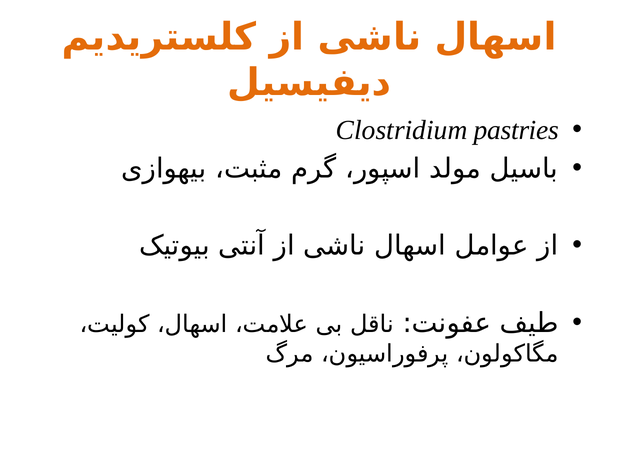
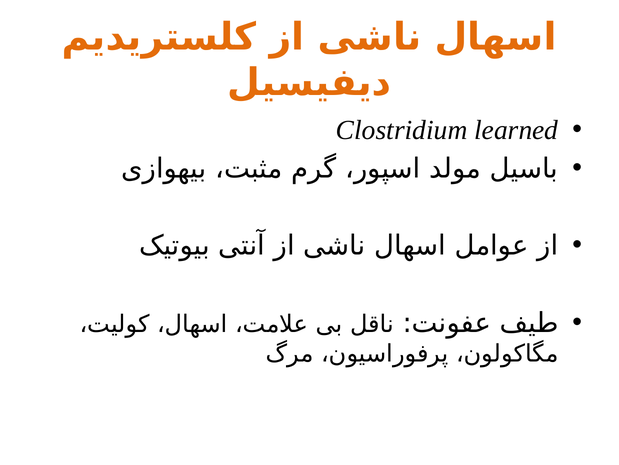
pastries: pastries -> learned
